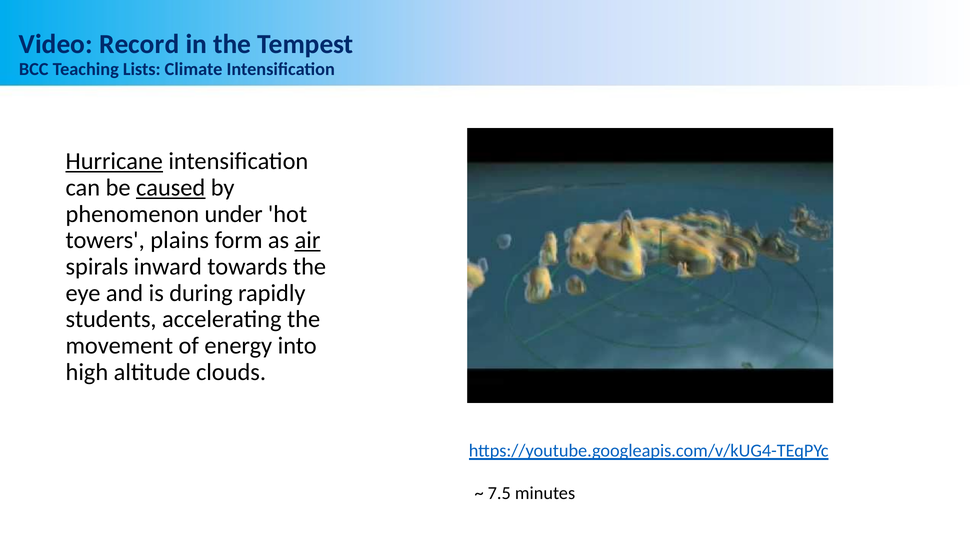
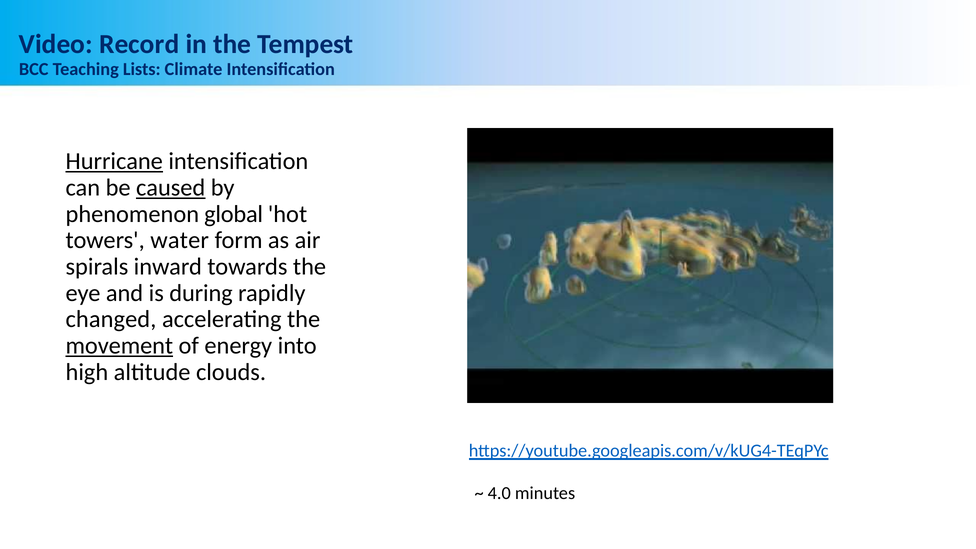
under: under -> global
plains: plains -> water
air underline: present -> none
students: students -> changed
movement underline: none -> present
7.5: 7.5 -> 4.0
